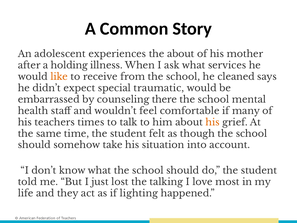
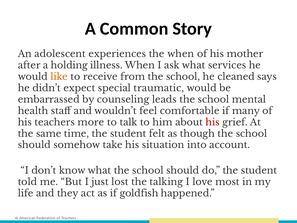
the about: about -> when
there: there -> leads
times: times -> more
his at (213, 122) colour: orange -> red
lighting: lighting -> goldfish
